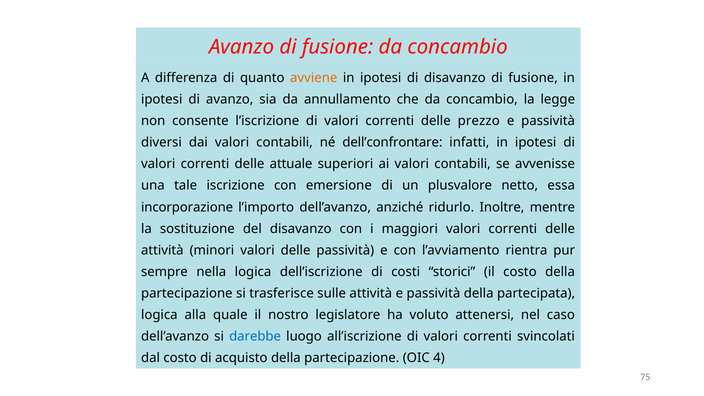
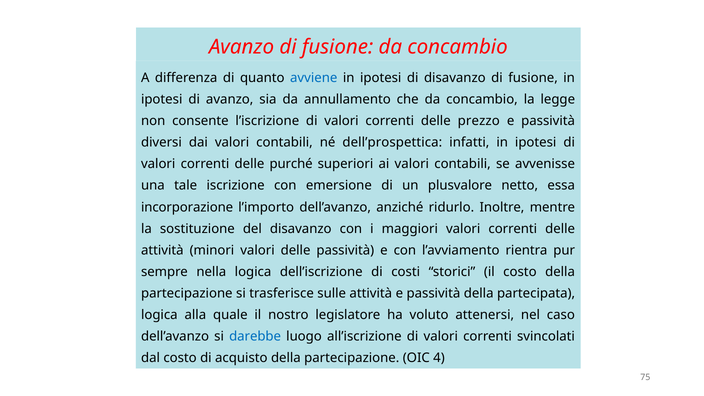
avviene colour: orange -> blue
dell’confrontare: dell’confrontare -> dell’prospettica
attuale: attuale -> purché
